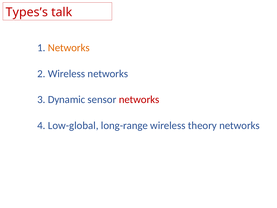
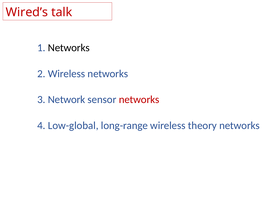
Types’s: Types’s -> Wired’s
Networks at (69, 48) colour: orange -> black
Dynamic: Dynamic -> Network
